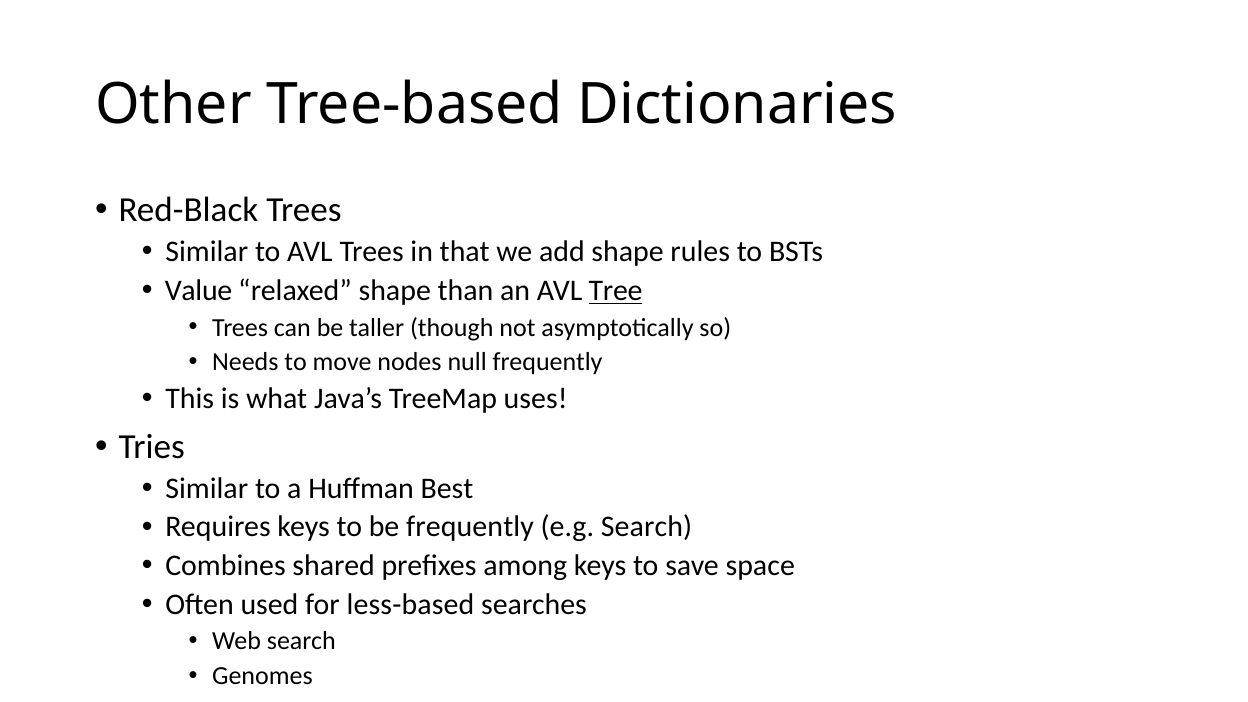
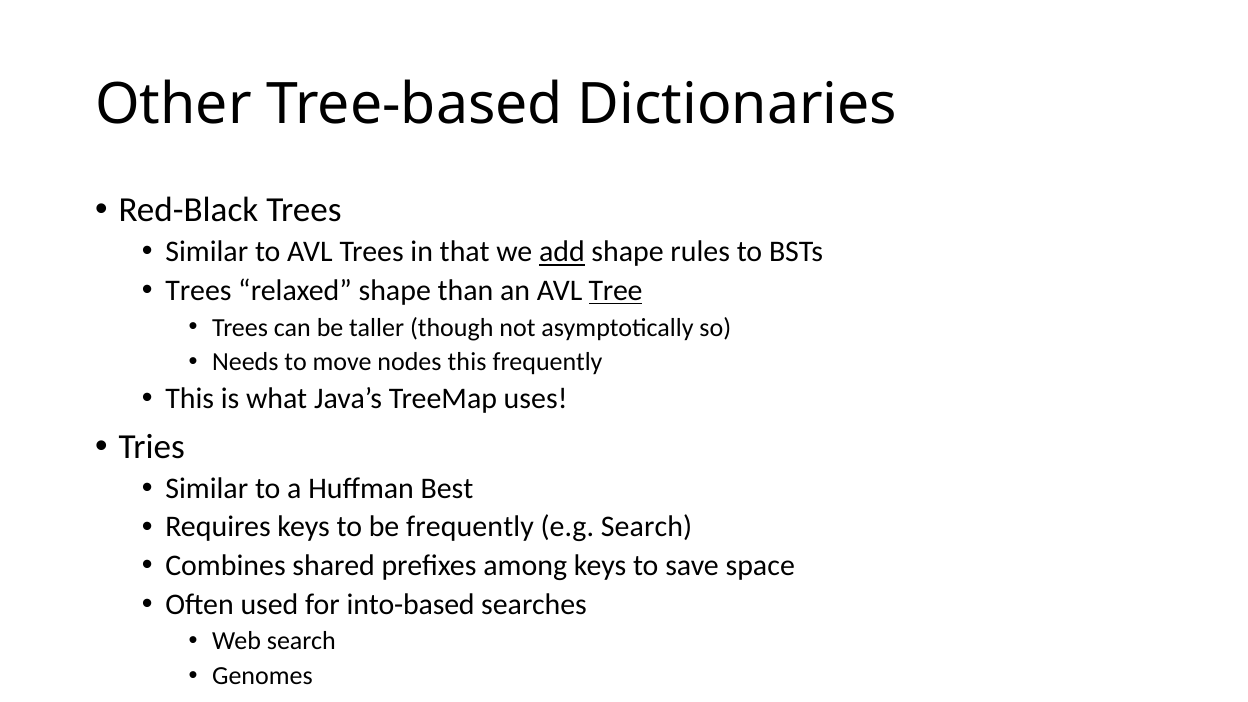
add underline: none -> present
Value at (199, 291): Value -> Trees
nodes null: null -> this
less-based: less-based -> into-based
